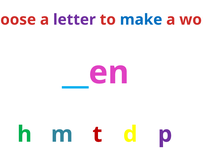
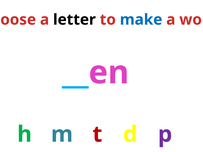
letter colour: purple -> black
